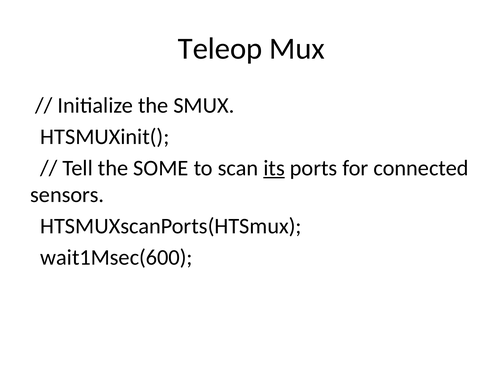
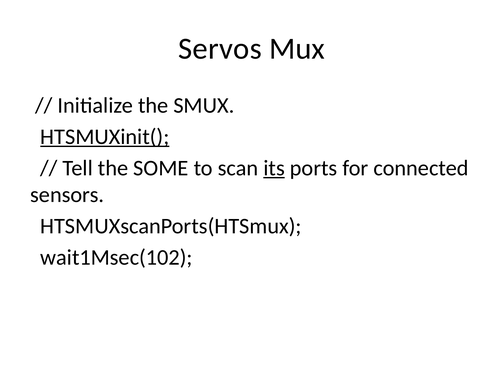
Teleop: Teleop -> Servos
HTSMUXinit( underline: none -> present
wait1Msec(600: wait1Msec(600 -> wait1Msec(102
